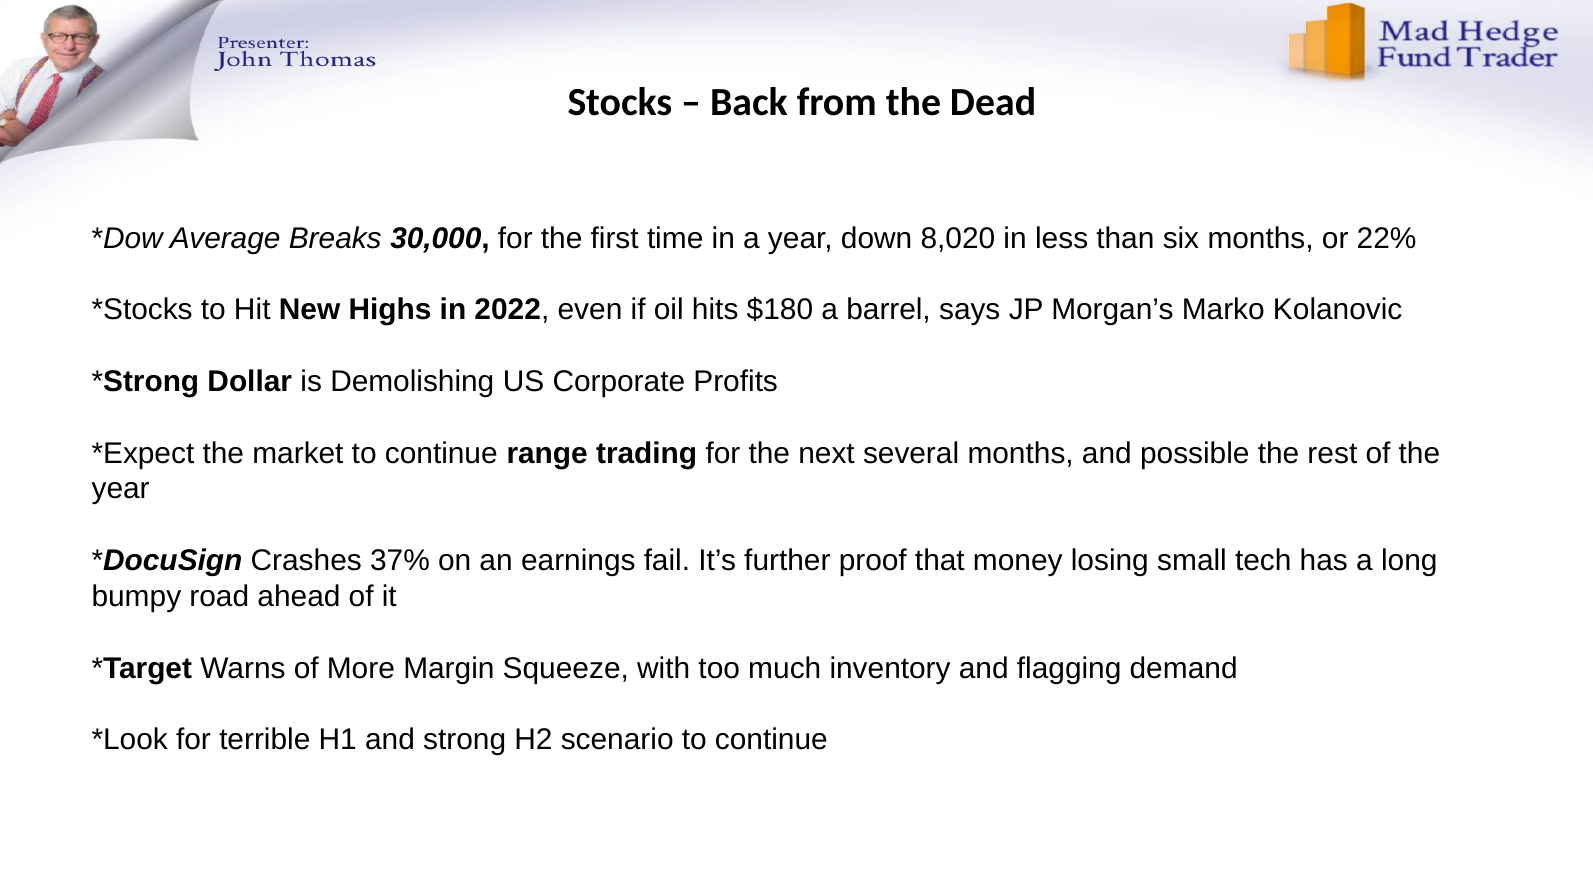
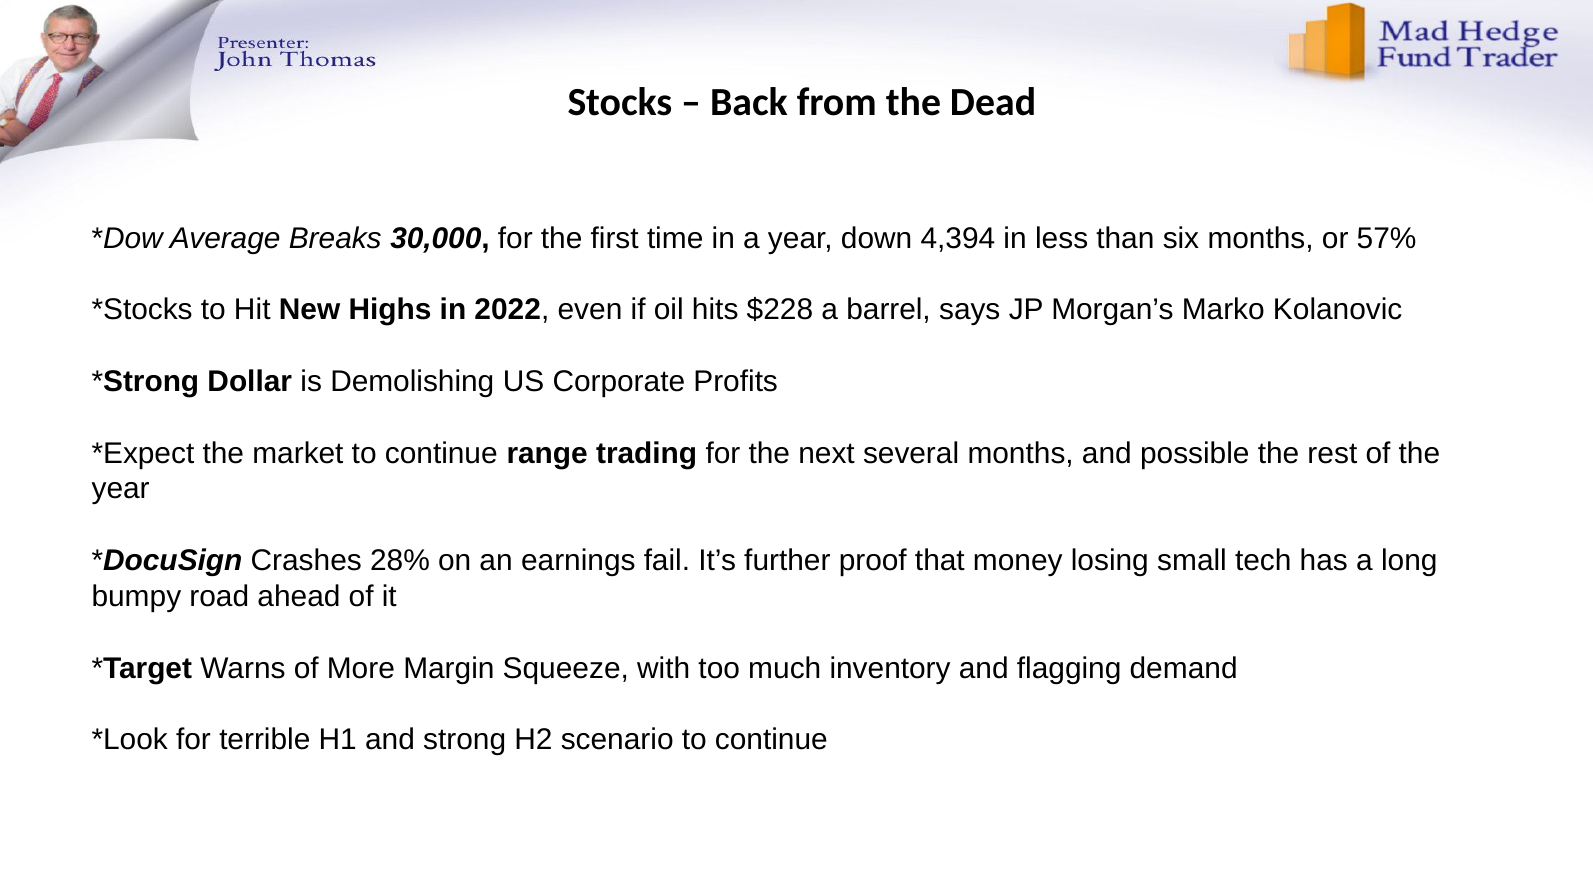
8,020: 8,020 -> 4,394
22%: 22% -> 57%
$180: $180 -> $228
37%: 37% -> 28%
